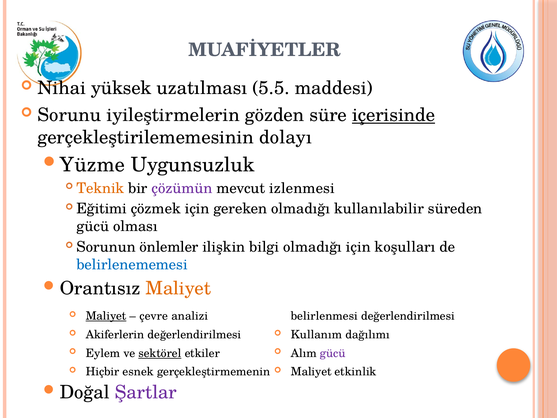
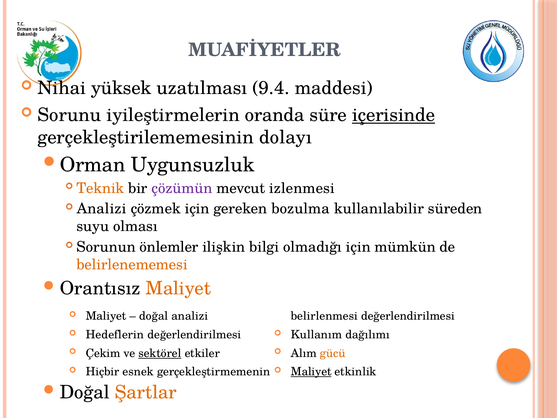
5.5: 5.5 -> 9.4
gözden: gözden -> oranda
Yüzme: Yüzme -> Orman
Eğitimi at (102, 209): Eğitimi -> Analizi
gereken olmadığı: olmadığı -> bozulma
gücü at (93, 226): gücü -> suyu
koşulları: koşulları -> mümkün
belirlenememesi colour: blue -> orange
Maliyet at (106, 316) underline: present -> none
çevre at (154, 316): çevre -> doğal
Akiferlerin: Akiferlerin -> Hedeflerin
Eylem: Eylem -> Çekim
gücü at (333, 353) colour: purple -> orange
Maliyet at (311, 372) underline: none -> present
Şartlar colour: purple -> orange
